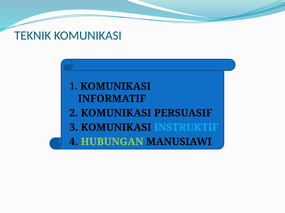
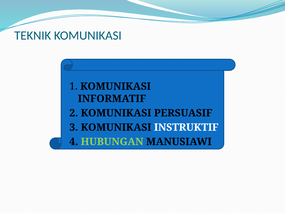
INSTRUKTIF colour: light blue -> white
